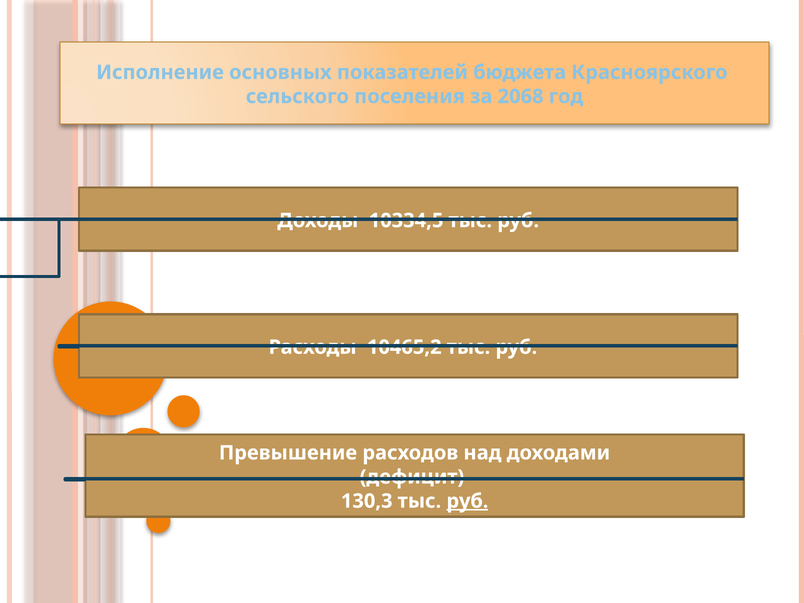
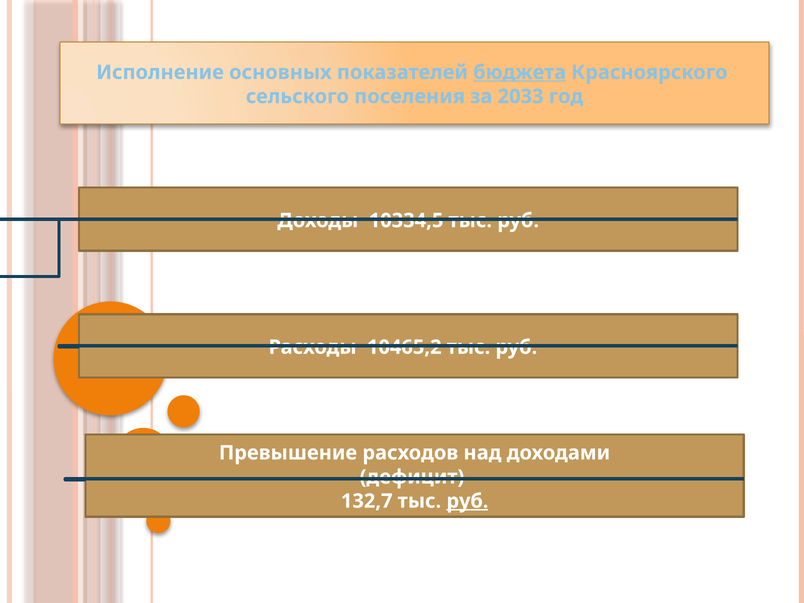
бюджета underline: none -> present
2068: 2068 -> 2033
130,3: 130,3 -> 132,7
